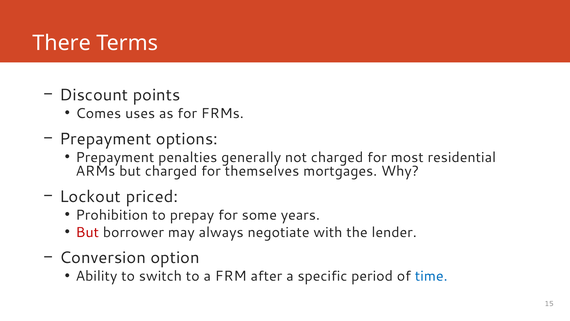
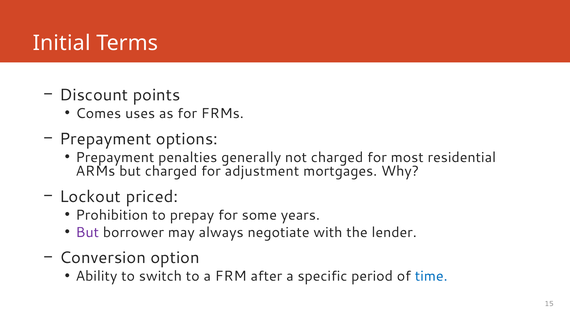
There: There -> Initial
themselves: themselves -> adjustment
But at (87, 232) colour: red -> purple
